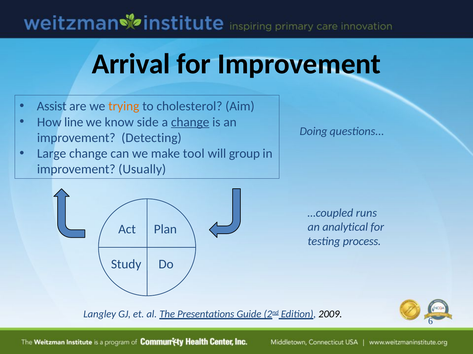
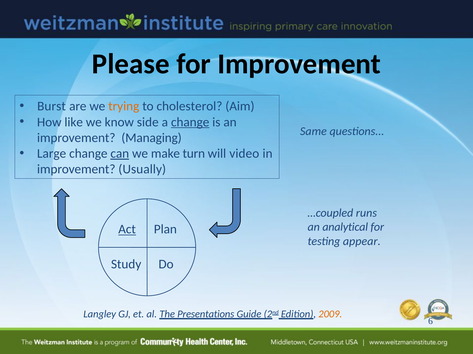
Arrival: Arrival -> Please
Assist: Assist -> Burst
line: line -> like
Doing: Doing -> Same
Detecting: Detecting -> Managing
can underline: none -> present
tool: tool -> turn
group: group -> video
Act underline: none -> present
process: process -> appear
2009 colour: black -> orange
